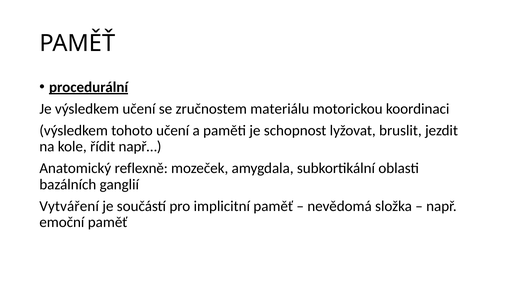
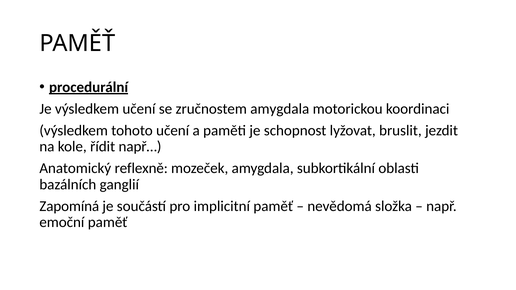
zručnostem materiálu: materiálu -> amygdala
Vytváření: Vytváření -> Zapomíná
